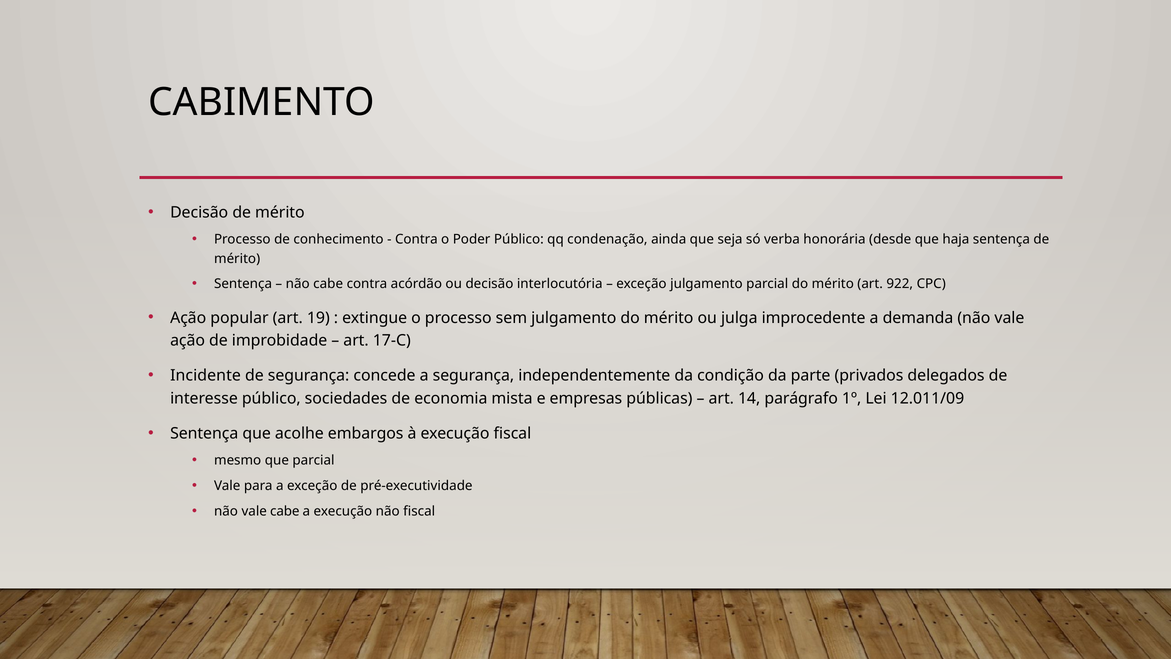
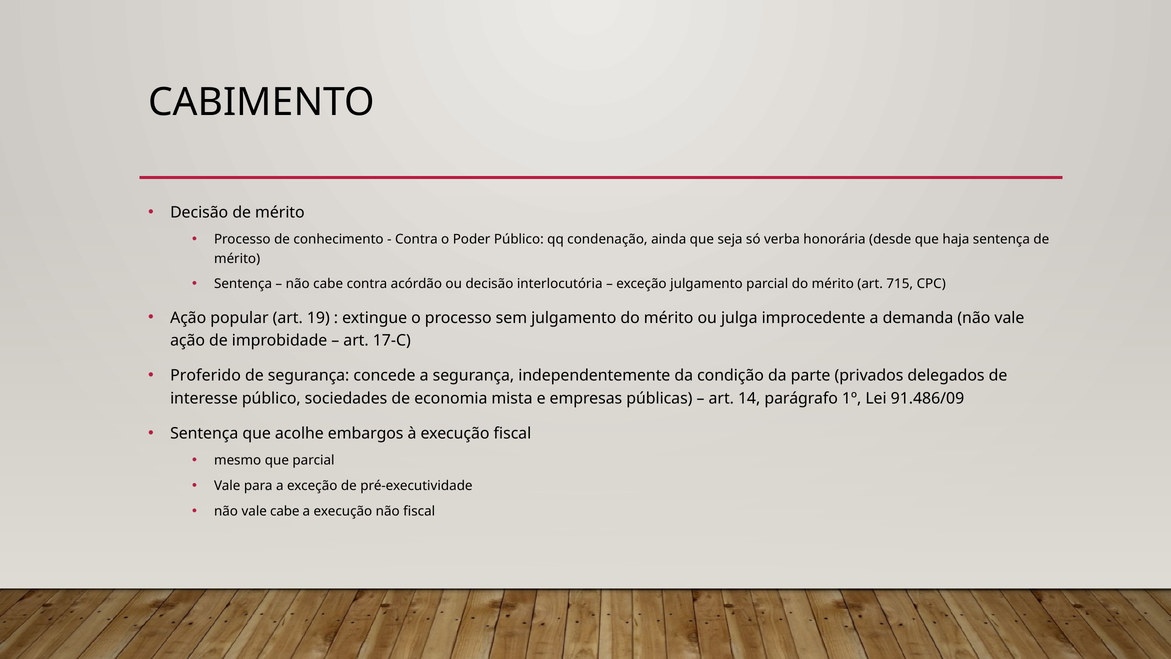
922: 922 -> 715
Incidente: Incidente -> Proferido
12.011/09: 12.011/09 -> 91.486/09
